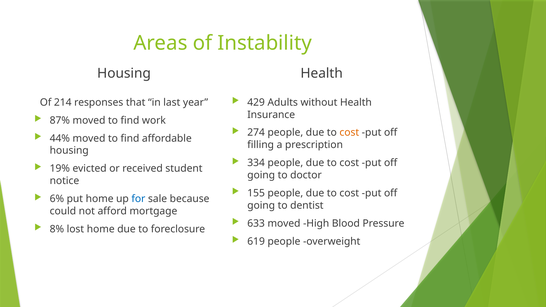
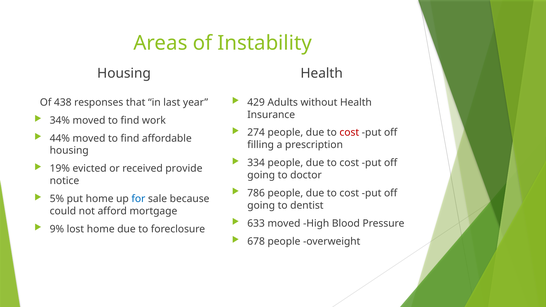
214: 214 -> 438
87%: 87% -> 34%
cost at (349, 133) colour: orange -> red
student: student -> provide
155: 155 -> 786
6%: 6% -> 5%
8%: 8% -> 9%
619: 619 -> 678
